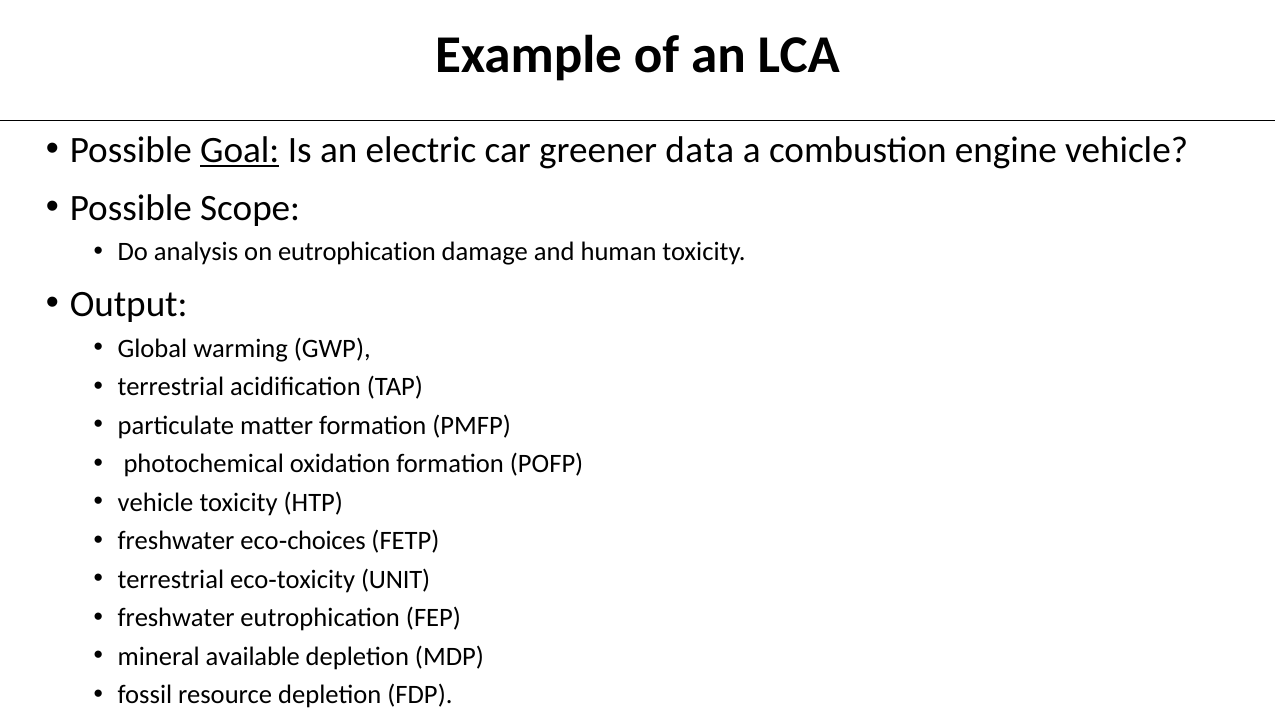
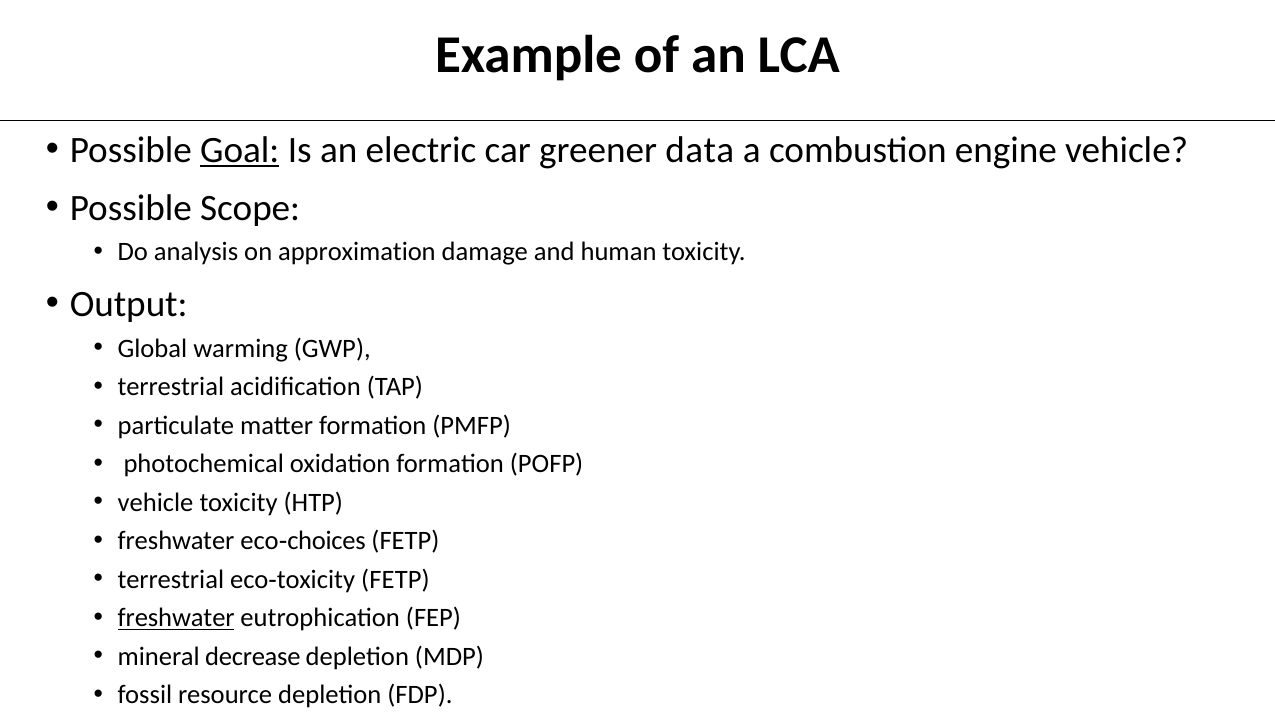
on eutrophication: eutrophication -> approximation
toxicity UNIT: UNIT -> FETP
freshwater at (176, 618) underline: none -> present
available: available -> decrease
